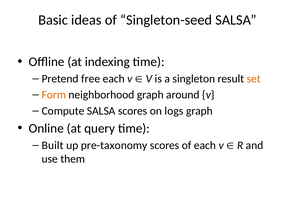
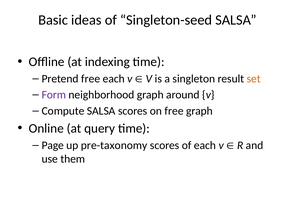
Form colour: orange -> purple
on logs: logs -> free
Built: Built -> Page
